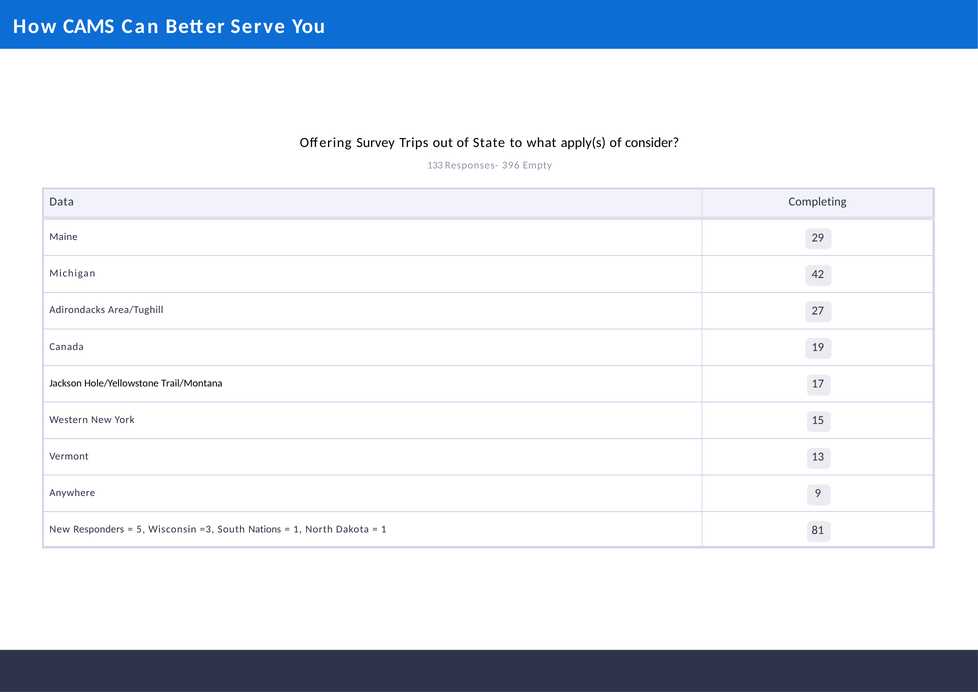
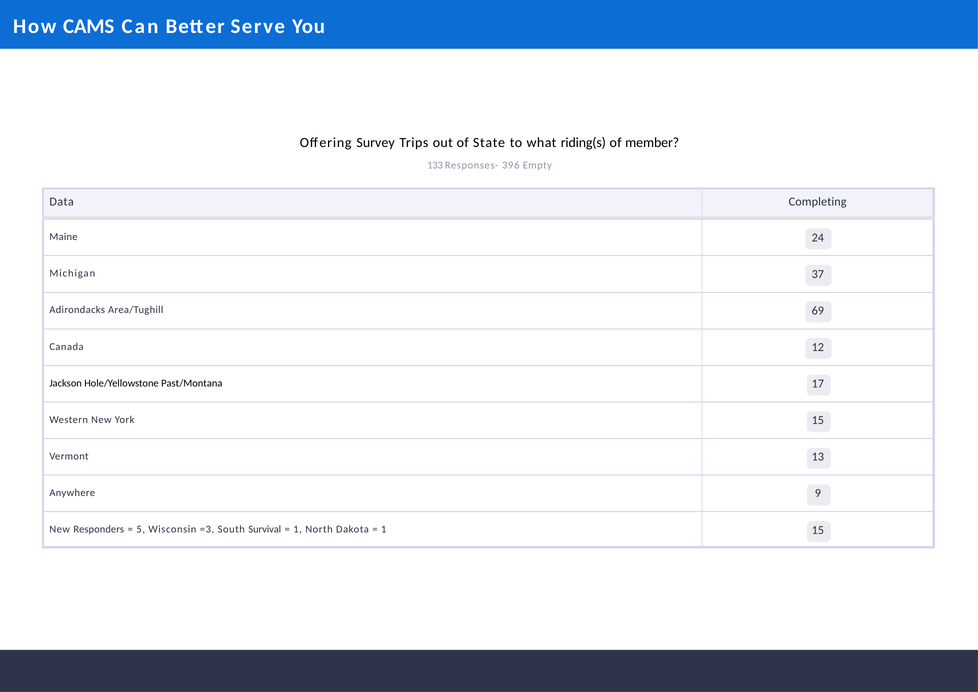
apply(s: apply(s -> riding(s
consider: consider -> member
29: 29 -> 24
42: 42 -> 37
27: 27 -> 69
19: 19 -> 12
Trail/Montana: Trail/Montana -> Past/Montana
Nations: Nations -> Survival
1 81: 81 -> 15
